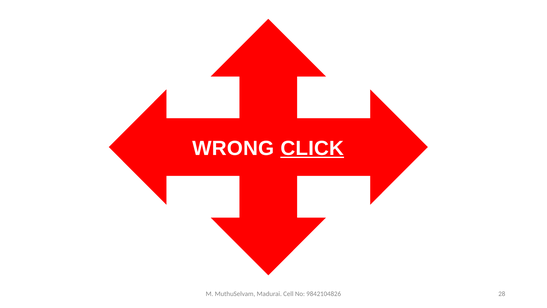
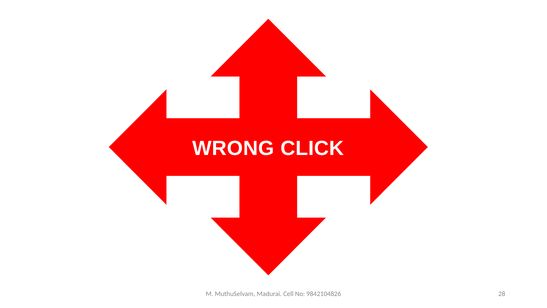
CLICK underline: present -> none
